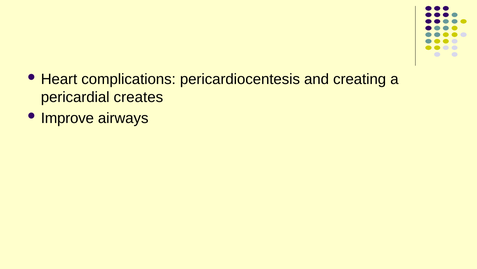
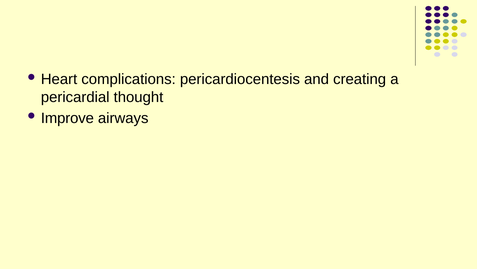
creates: creates -> thought
